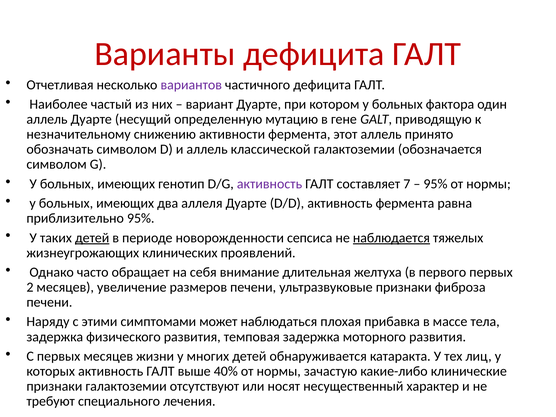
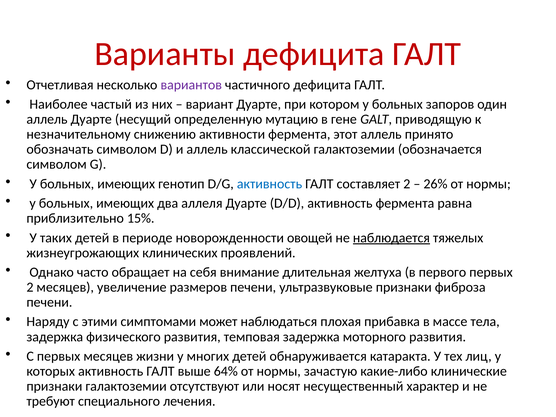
фактора: фактора -> запоров
активность at (270, 184) colour: purple -> blue
составляет 7: 7 -> 2
95% at (435, 184): 95% -> 26%
приблизительно 95%: 95% -> 15%
детей at (92, 238) underline: present -> none
сепсиса: сепсиса -> овощей
40%: 40% -> 64%
